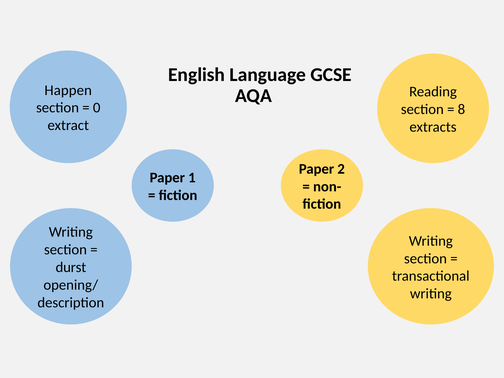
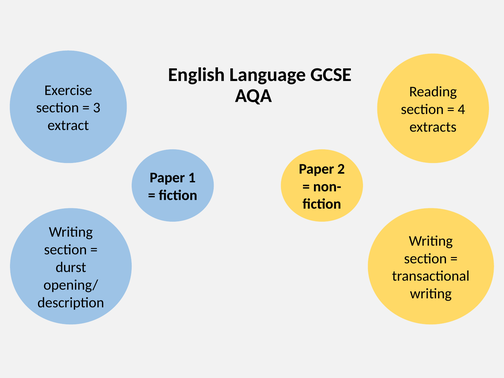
Happen: Happen -> Exercise
0: 0 -> 3
8: 8 -> 4
